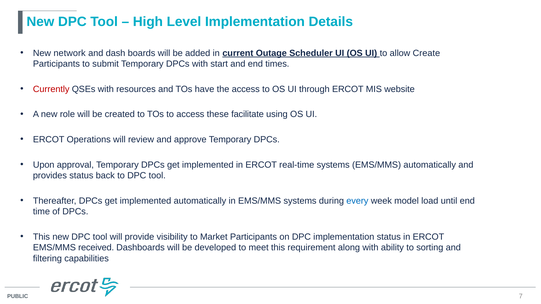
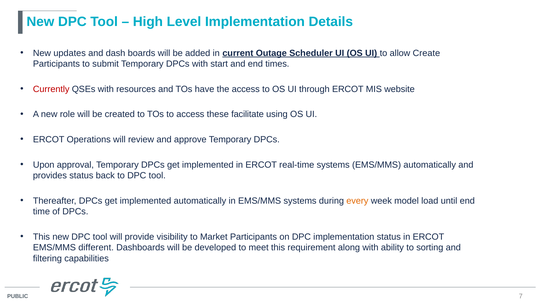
network: network -> updates
every colour: blue -> orange
received: received -> different
